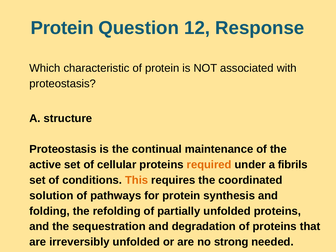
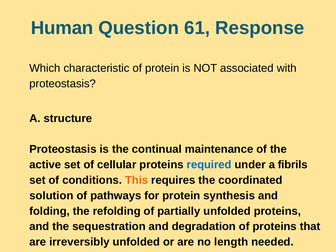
Protein at (62, 28): Protein -> Human
12: 12 -> 61
required colour: orange -> blue
strong: strong -> length
